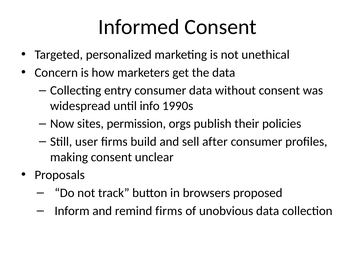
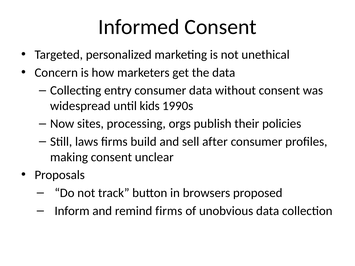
info: info -> kids
permission: permission -> processing
user: user -> laws
